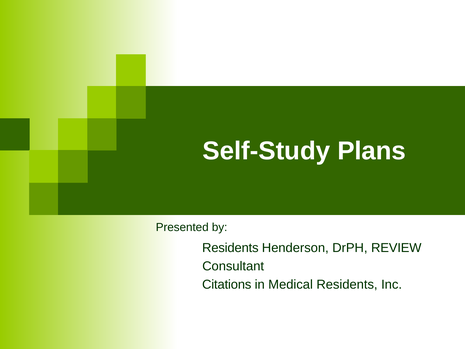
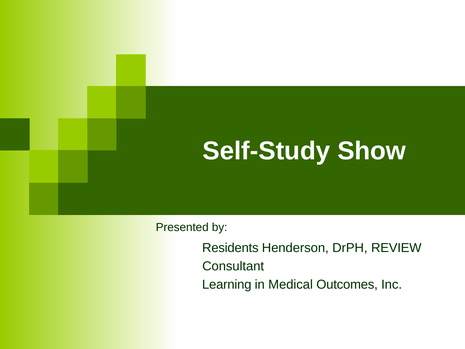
Plans: Plans -> Show
Citations: Citations -> Learning
Medical Residents: Residents -> Outcomes
